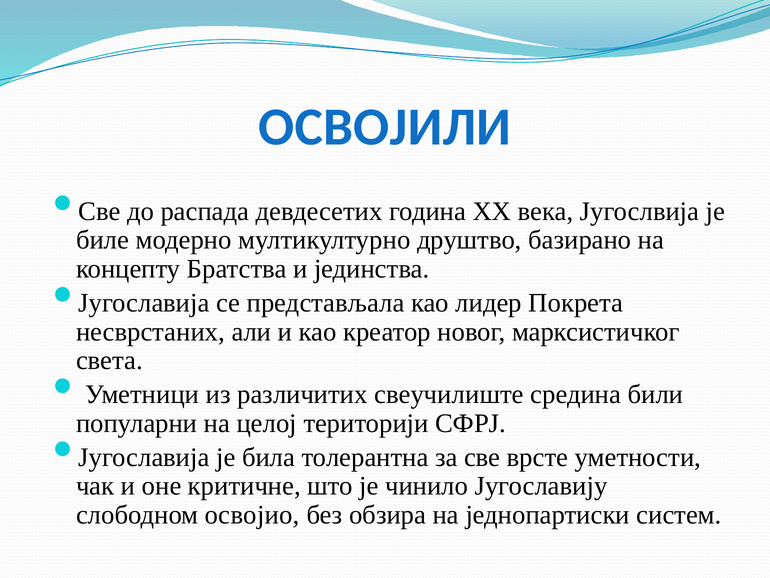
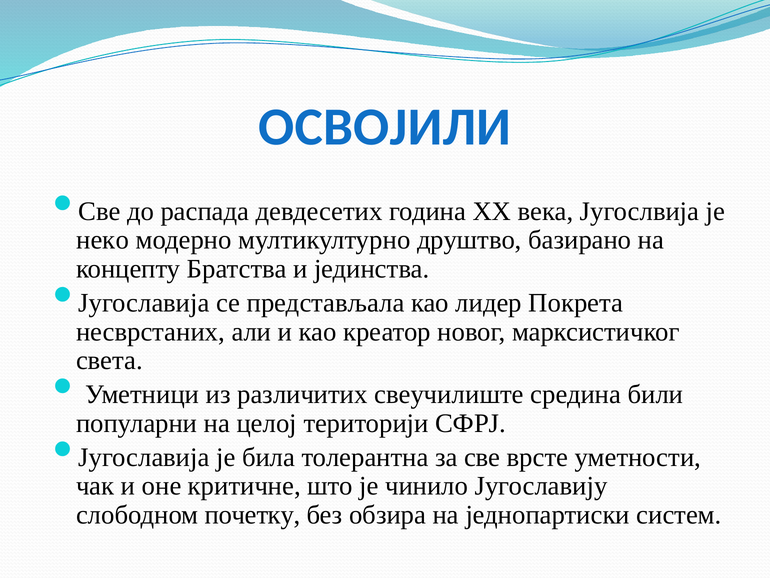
биле: биле -> неко
освојио: освојио -> почетку
